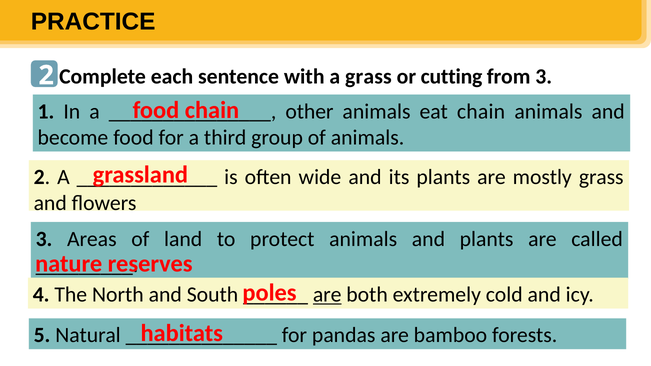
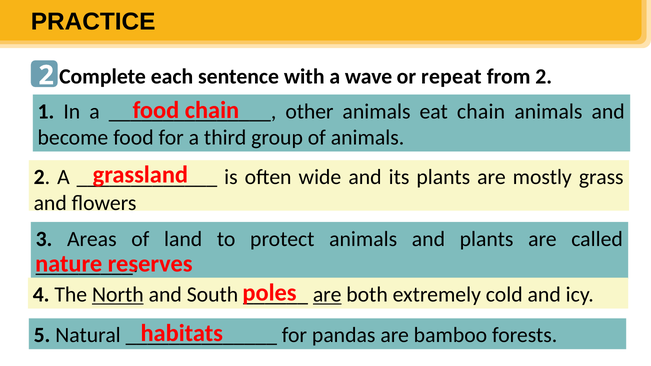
a grass: grass -> wave
cutting: cutting -> repeat
from 3: 3 -> 2
North underline: none -> present
